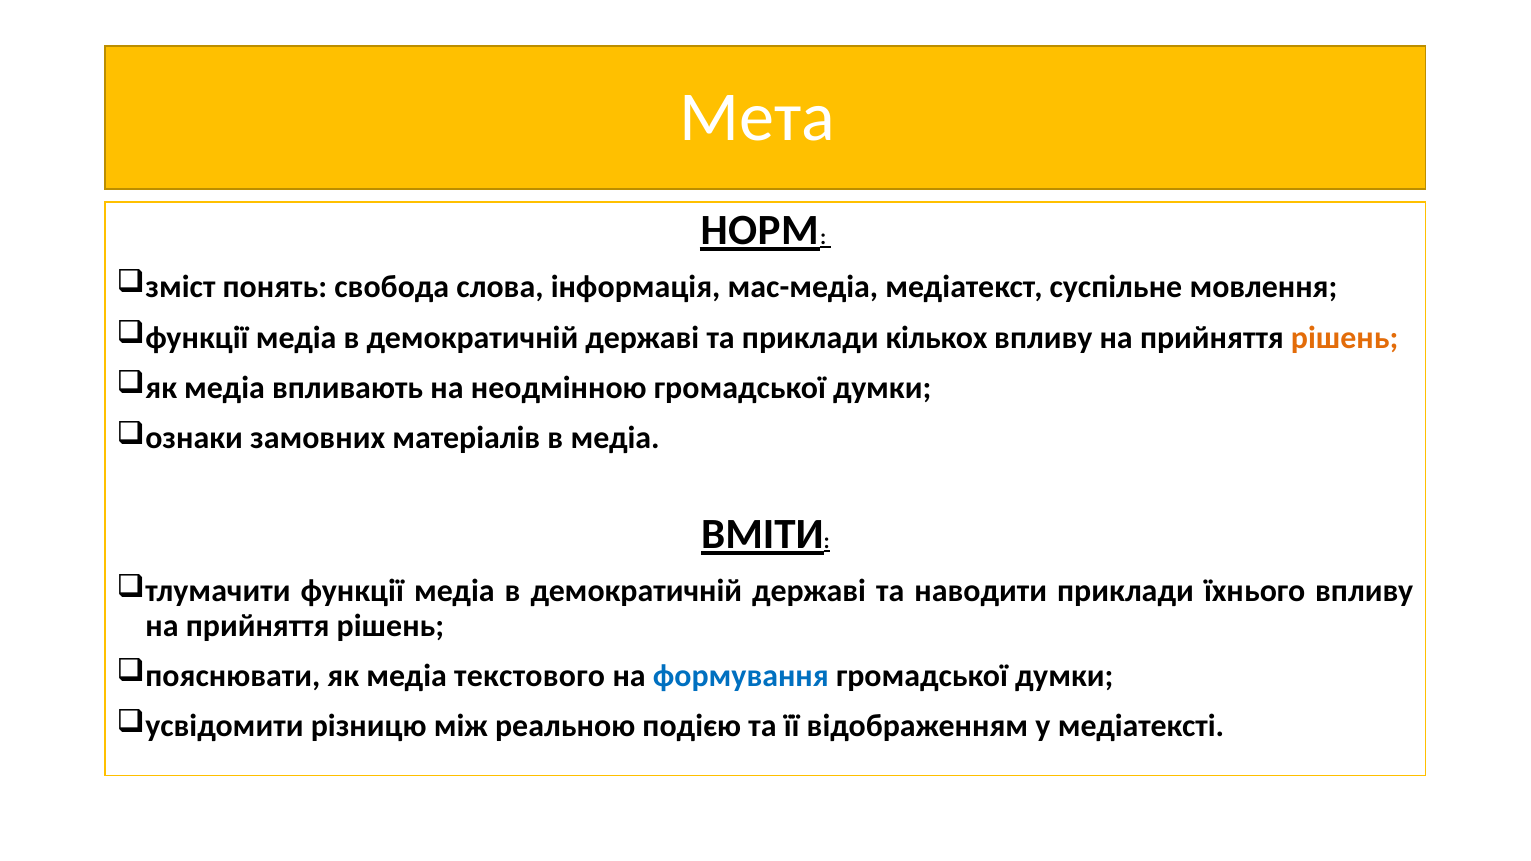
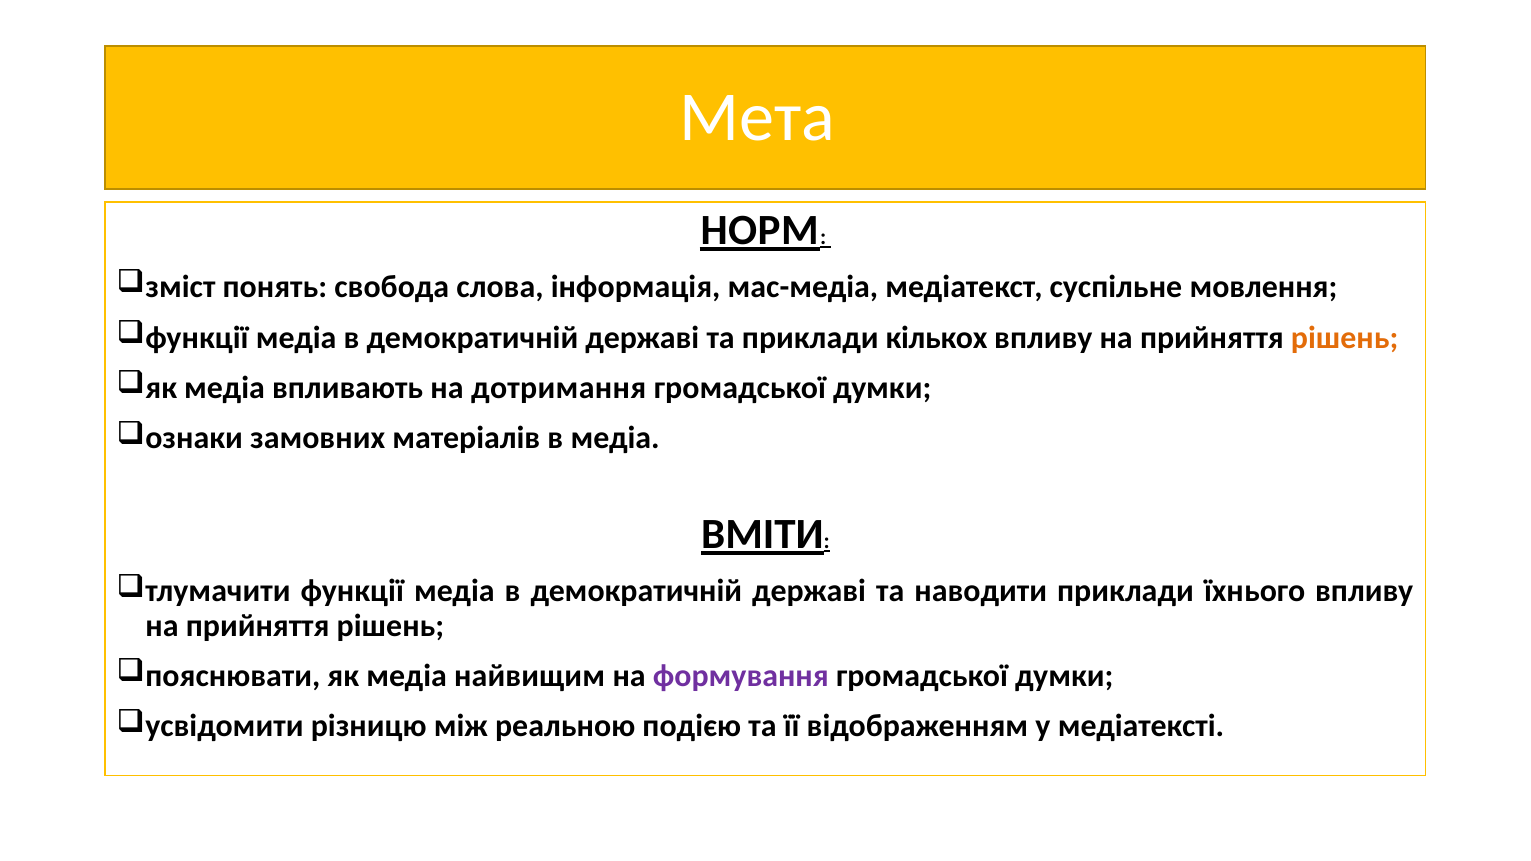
неодмінною: неодмінною -> дотримання
текстового: текстового -> найвищим
формування colour: blue -> purple
